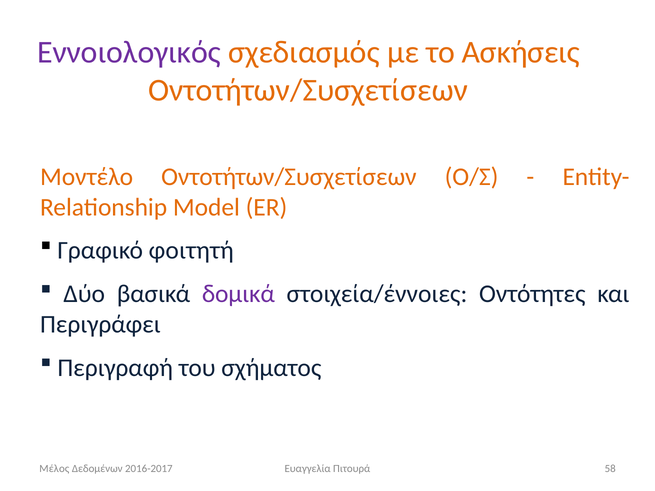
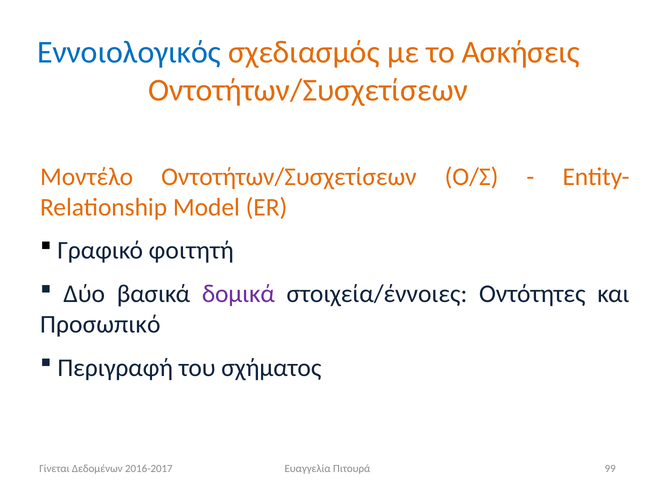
Εννοιολογικός colour: purple -> blue
Περιγράφει: Περιγράφει -> Προσωπικό
Μέλος: Μέλος -> Γίνεται
58: 58 -> 99
